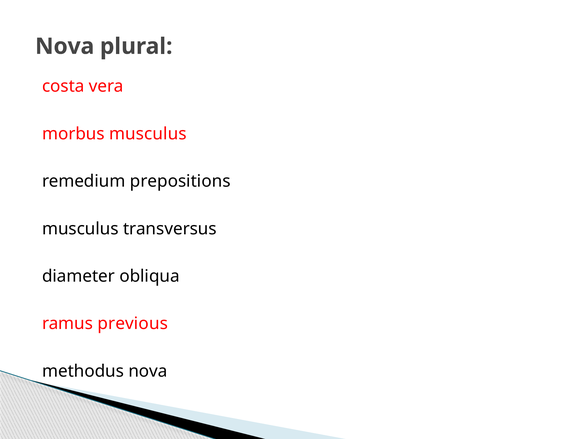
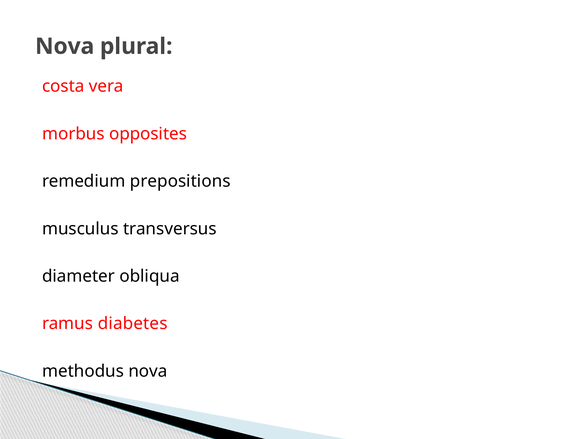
morbus musculus: musculus -> opposites
previous: previous -> diabetes
